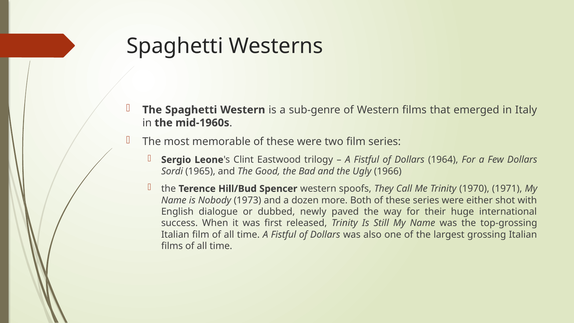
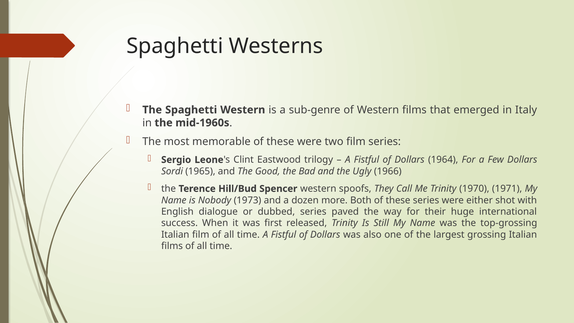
dubbed newly: newly -> series
